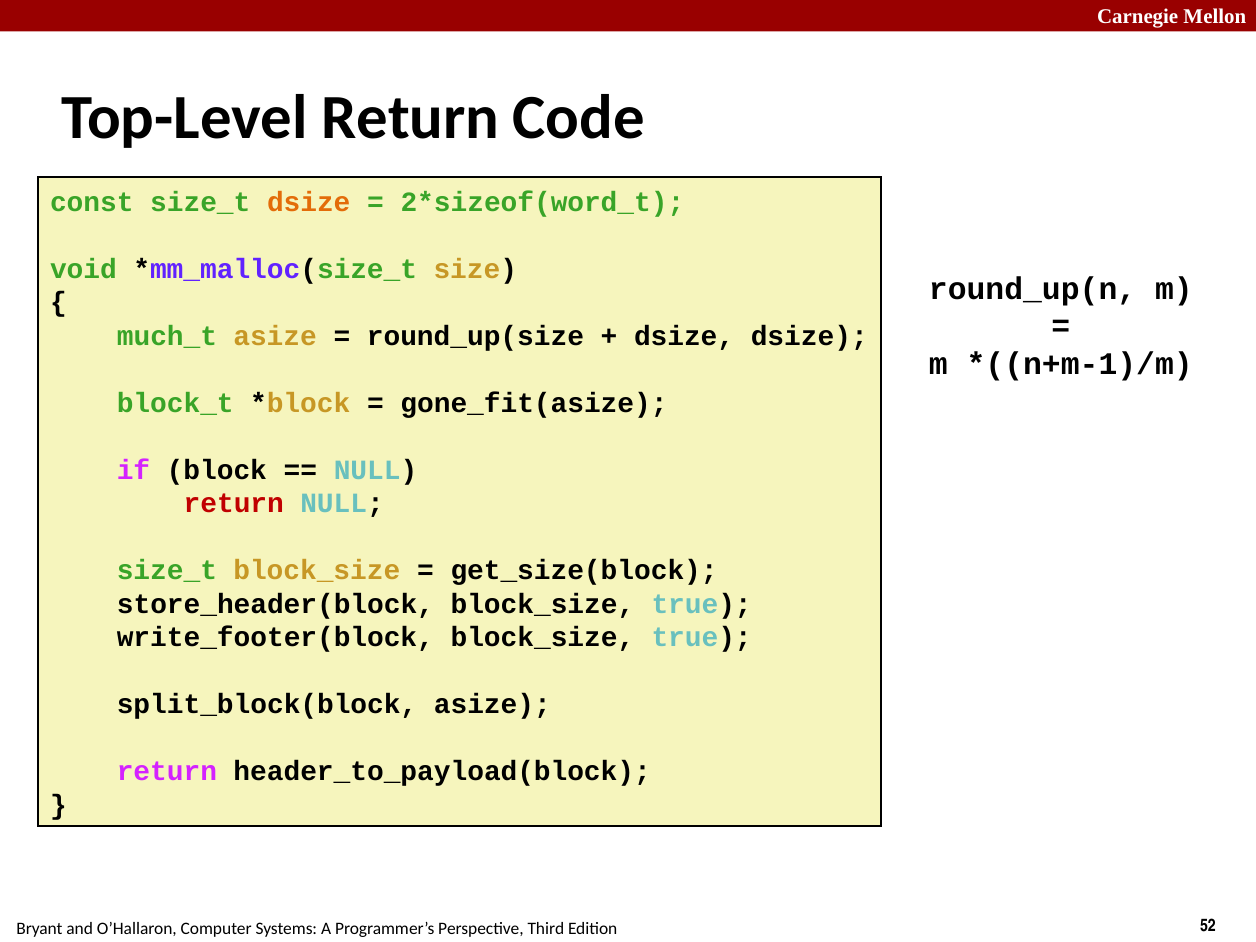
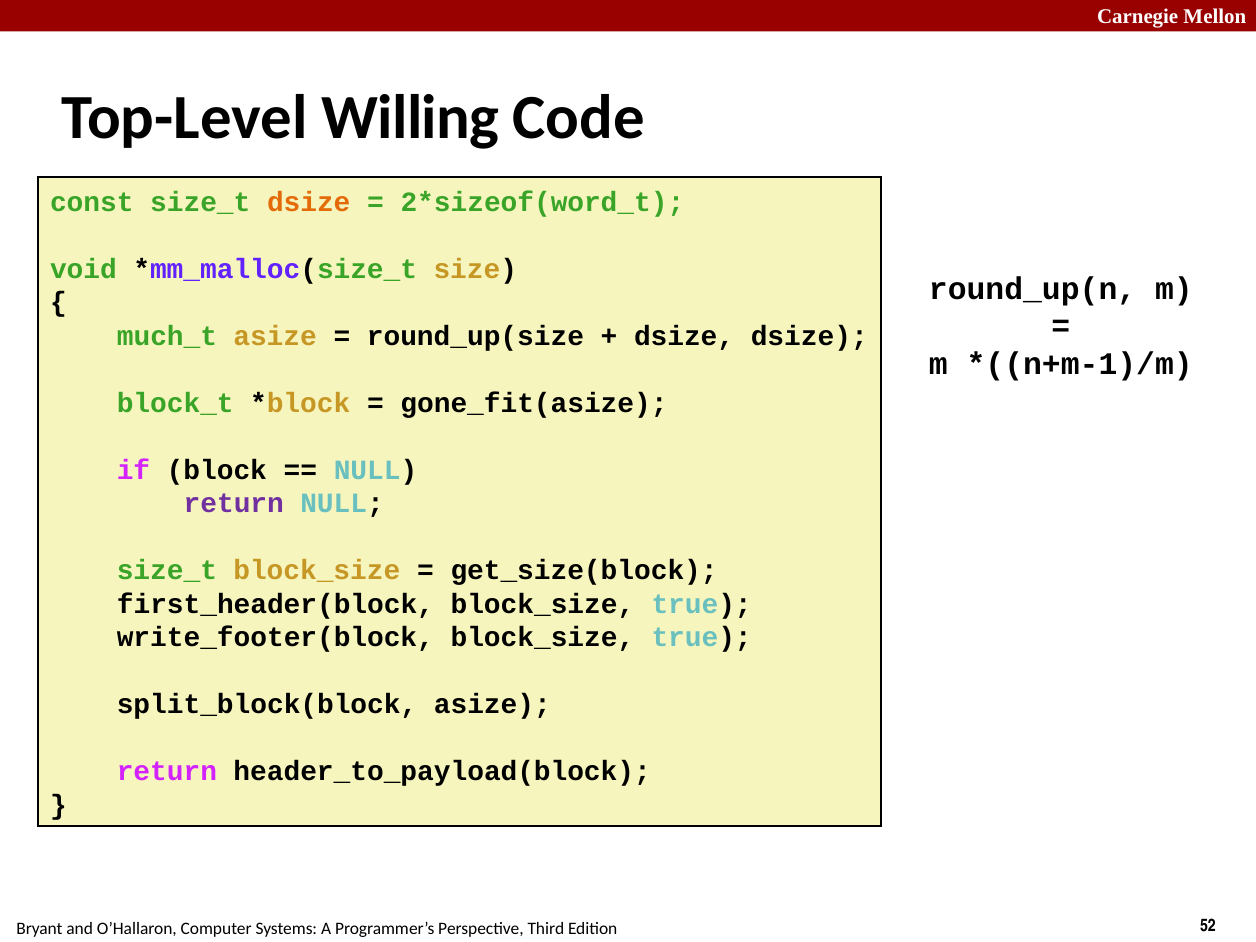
Top-Level Return: Return -> Willing
return at (234, 504) colour: red -> purple
store_header(block: store_header(block -> first_header(block
